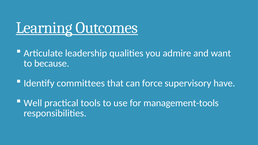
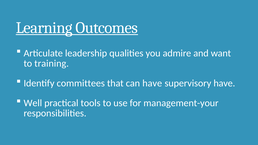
because: because -> training
can force: force -> have
management-tools: management-tools -> management-your
